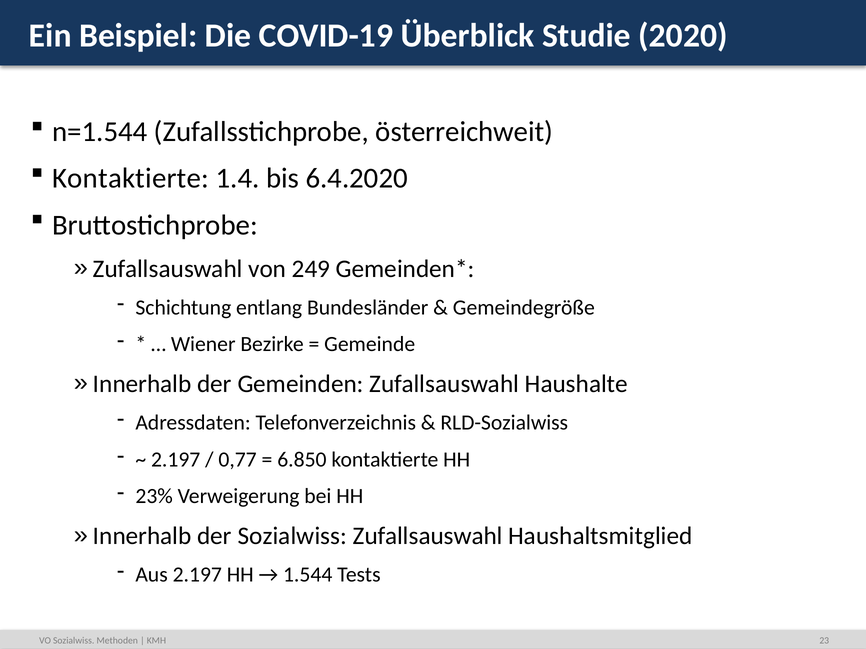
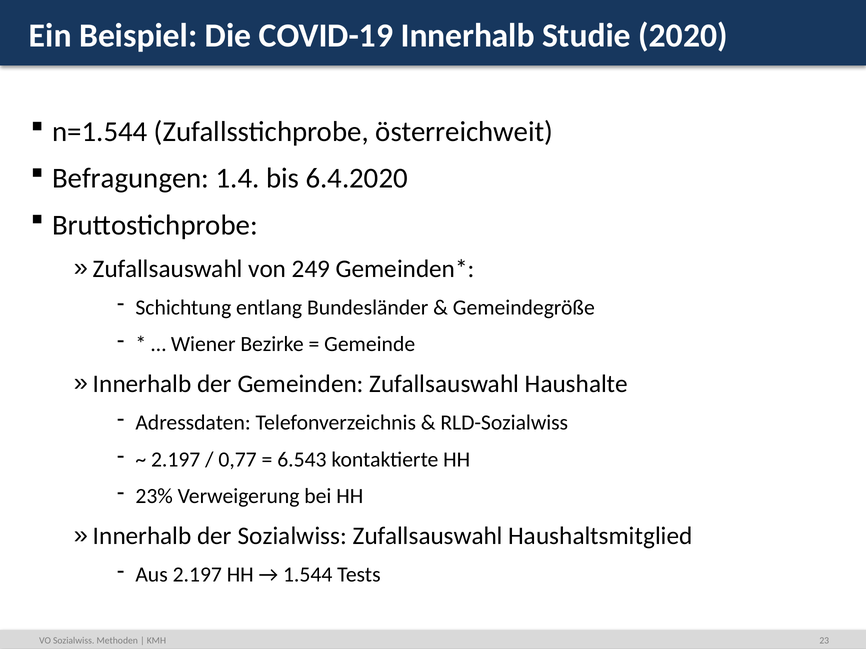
COVID-19 Überblick: Überblick -> Innerhalb
Kontaktierte at (131, 179): Kontaktierte -> Befragungen
6.850: 6.850 -> 6.543
